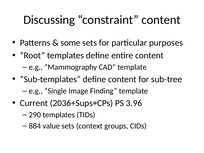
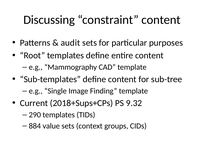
some: some -> audit
2036+Sups+CPs: 2036+Sups+CPs -> 2018+Sups+CPs
3.96: 3.96 -> 9.32
